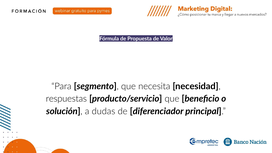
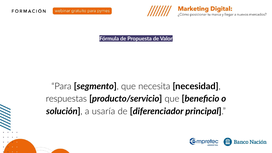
dudas: dudas -> usaría
